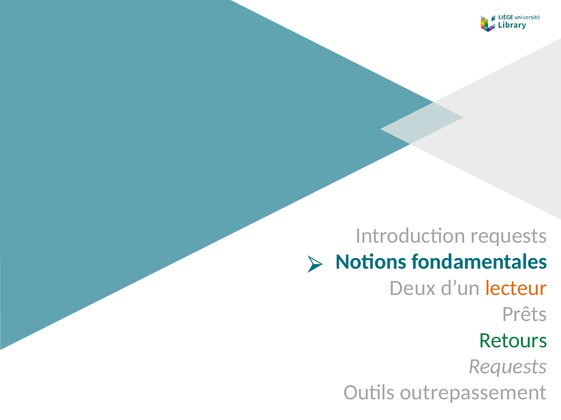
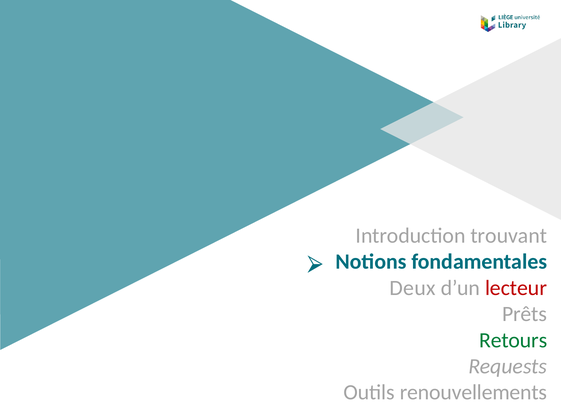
Introduction requests: requests -> trouvant
lecteur colour: orange -> red
outrepassement: outrepassement -> renouvellements
